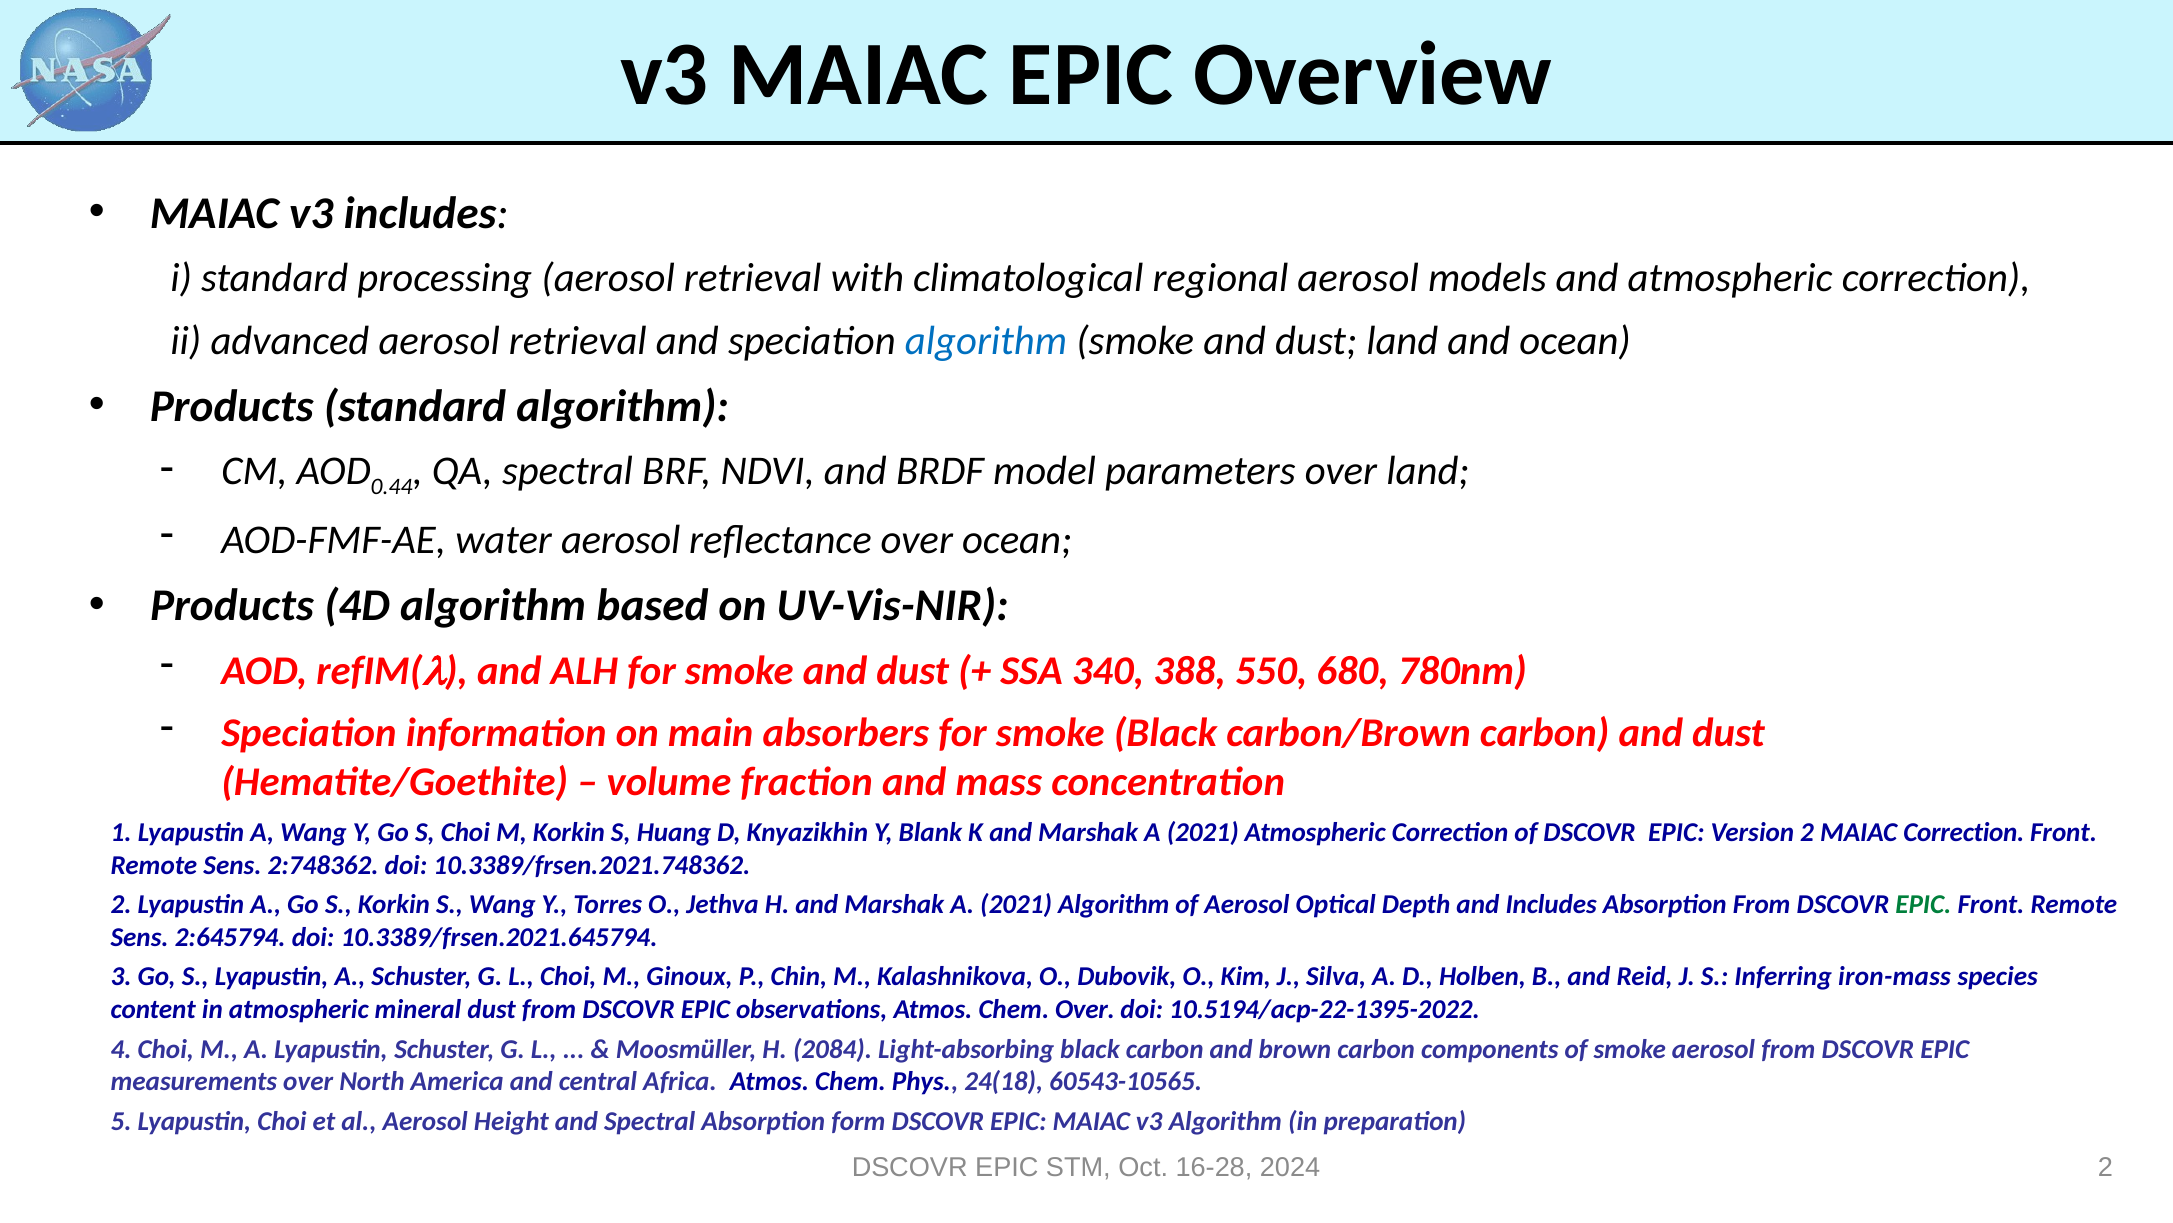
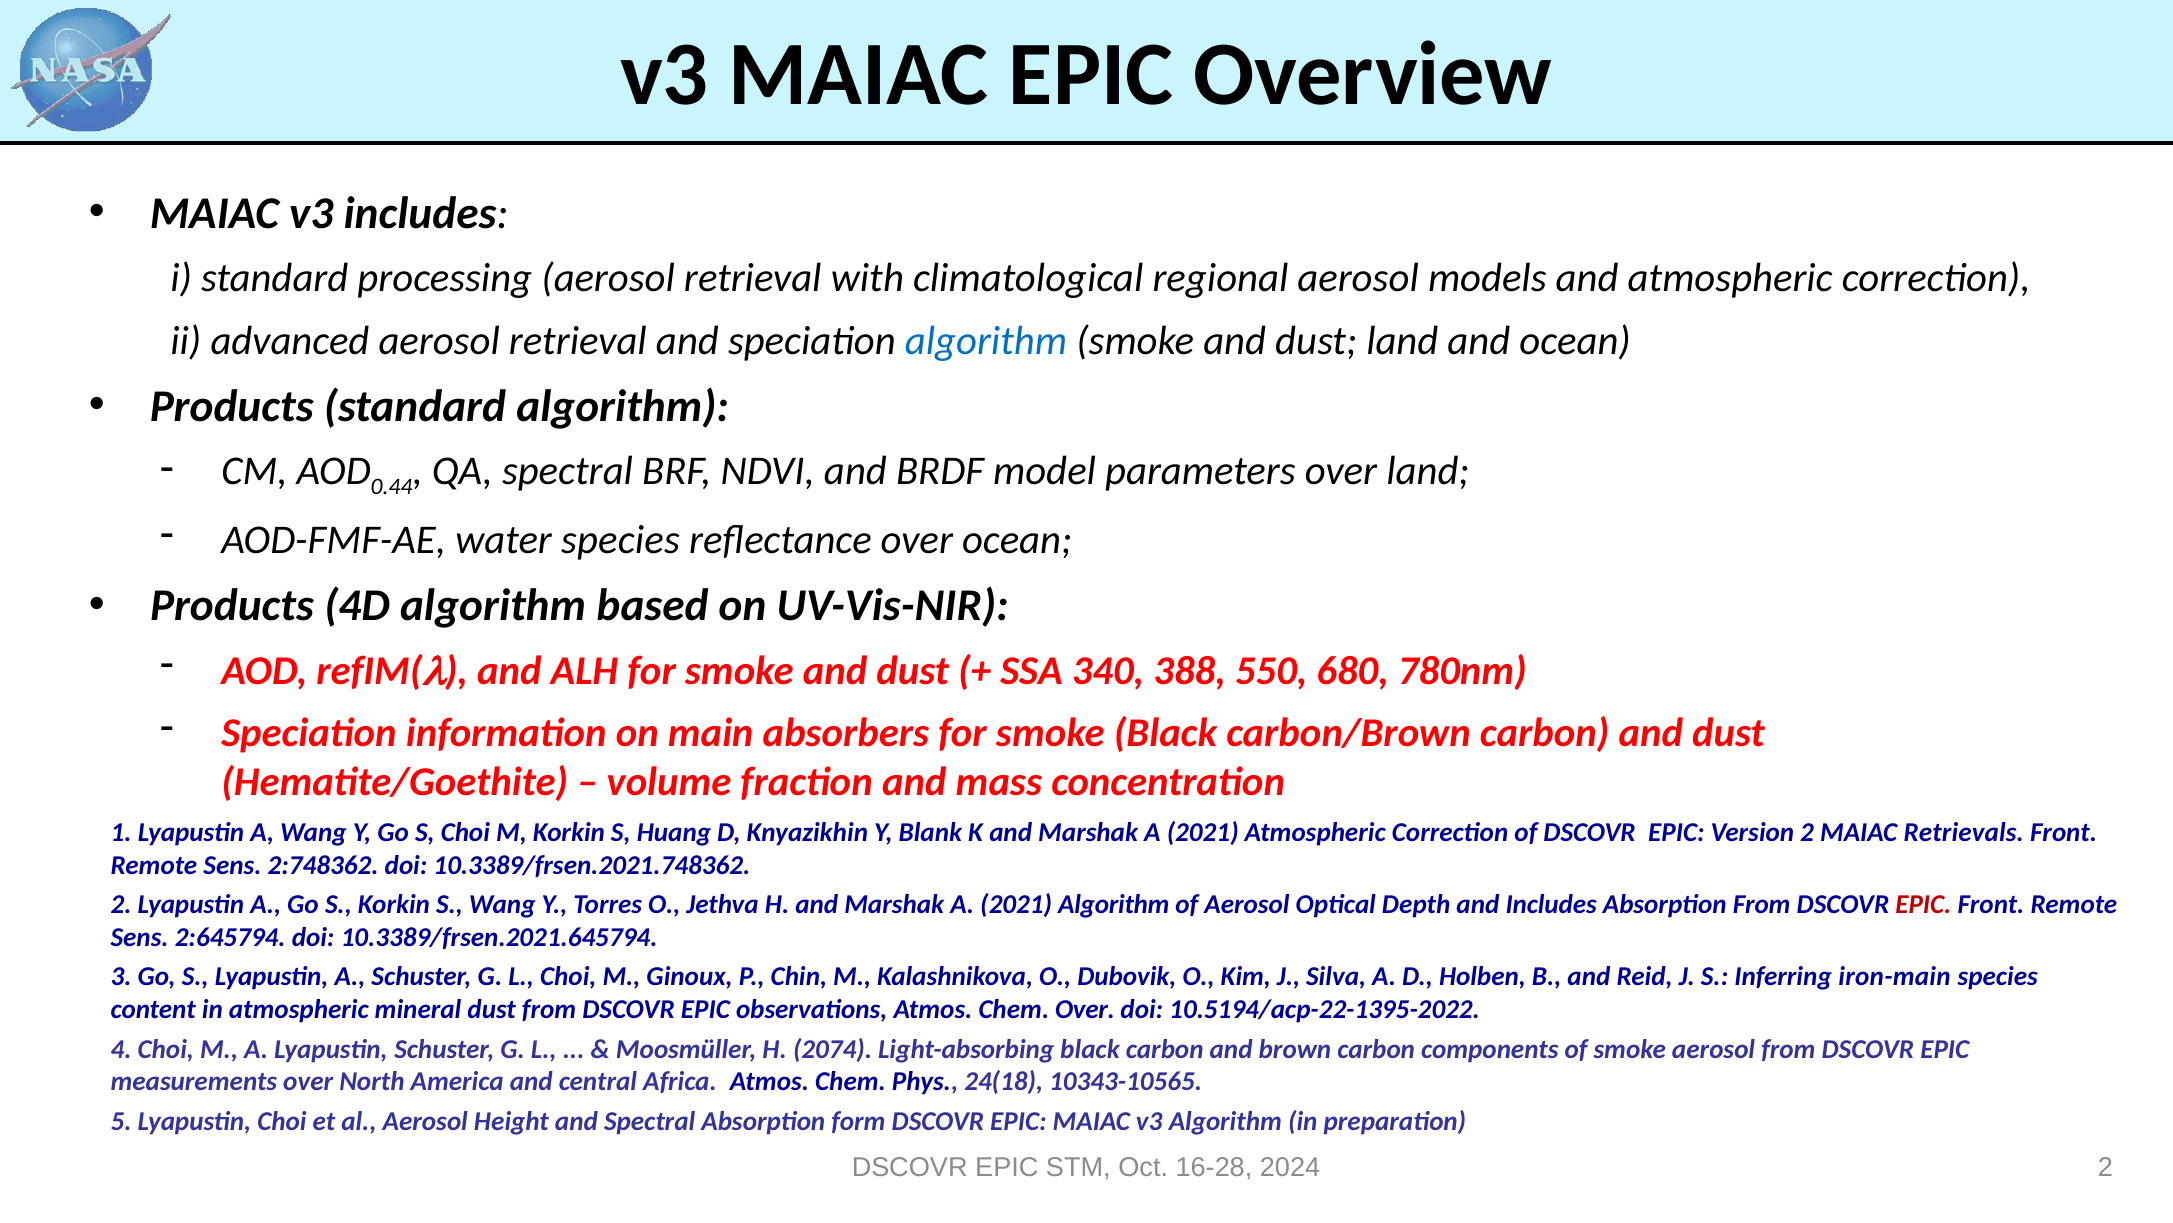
water aerosol: aerosol -> species
MAIAC Correction: Correction -> Retrievals
EPIC at (1923, 904) colour: green -> red
iron-mass: iron-mass -> iron-main
2084: 2084 -> 2074
60543-10565: 60543-10565 -> 10343-10565
